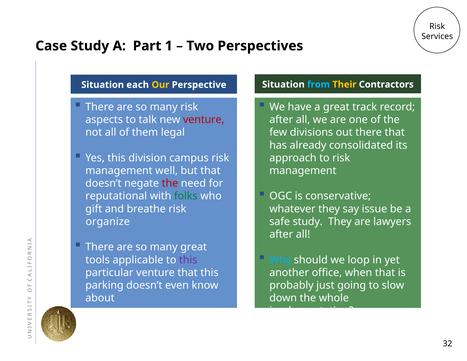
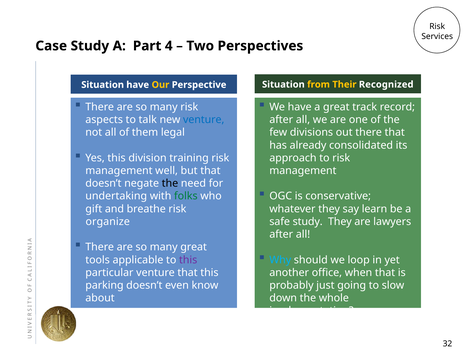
1: 1 -> 4
Situation each: each -> have
from colour: light blue -> yellow
Contractors: Contractors -> Recognized
venture at (204, 120) colour: red -> blue
campus: campus -> training
the at (170, 183) colour: red -> black
reputational: reputational -> undertaking
issue: issue -> learn
